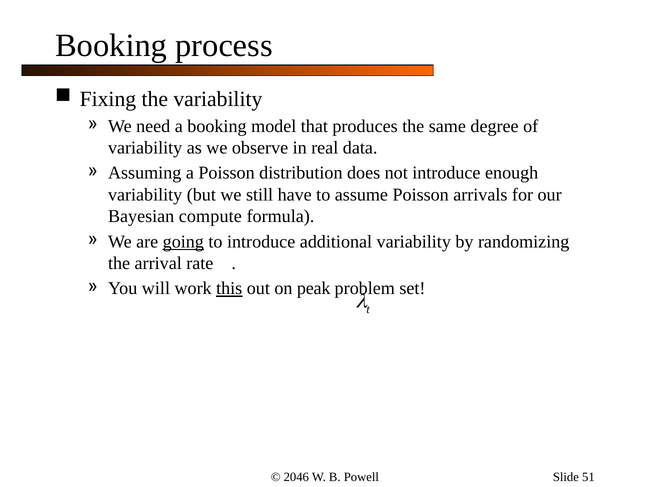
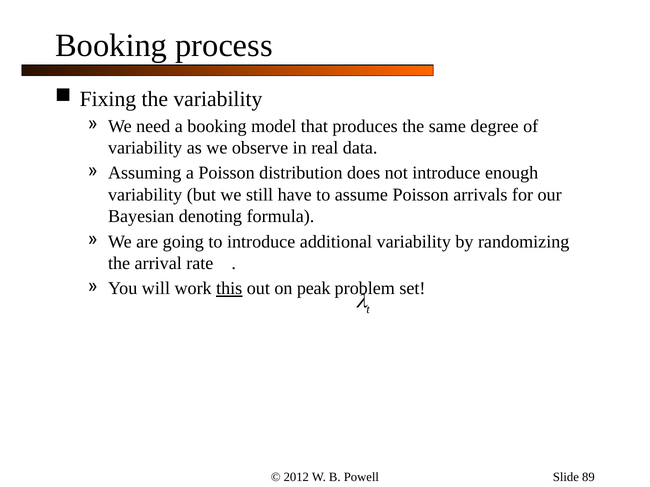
compute: compute -> denoting
going underline: present -> none
2046: 2046 -> 2012
51: 51 -> 89
